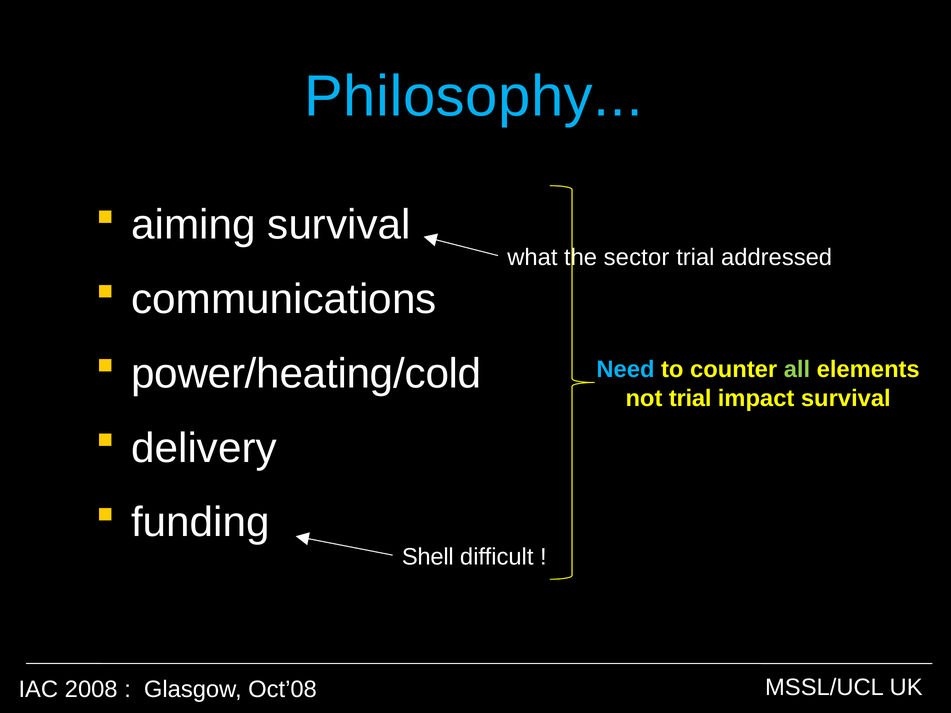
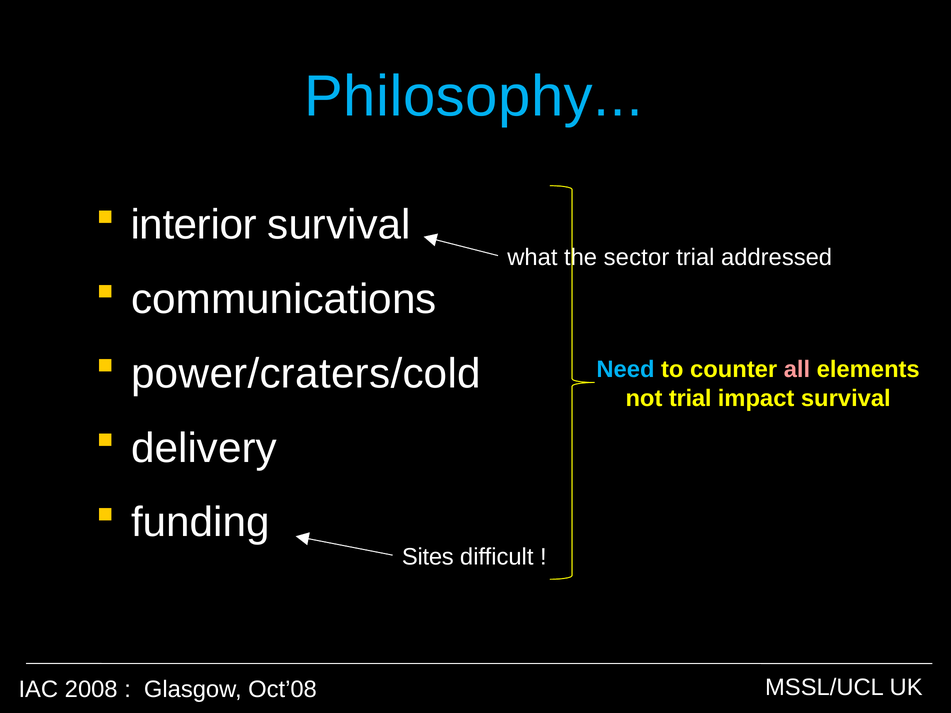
aiming: aiming -> interior
power/heating/cold: power/heating/cold -> power/craters/cold
all colour: light green -> pink
Shell: Shell -> Sites
